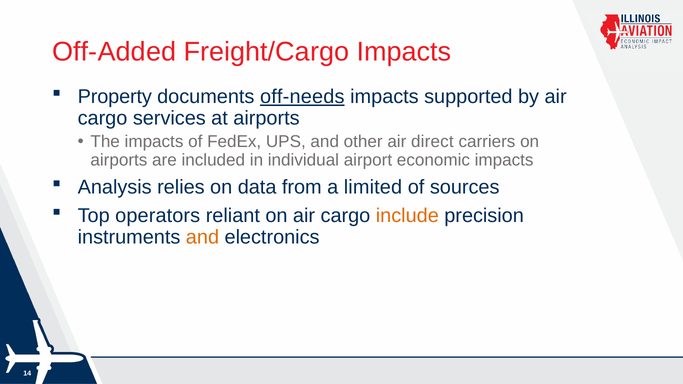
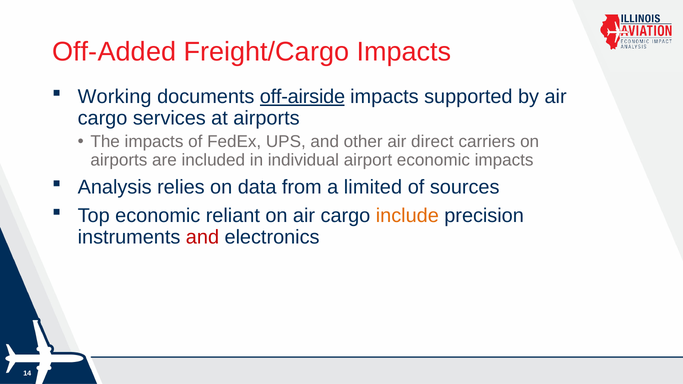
Property: Property -> Working
off-needs: off-needs -> off-airside
Top operators: operators -> economic
and at (202, 237) colour: orange -> red
